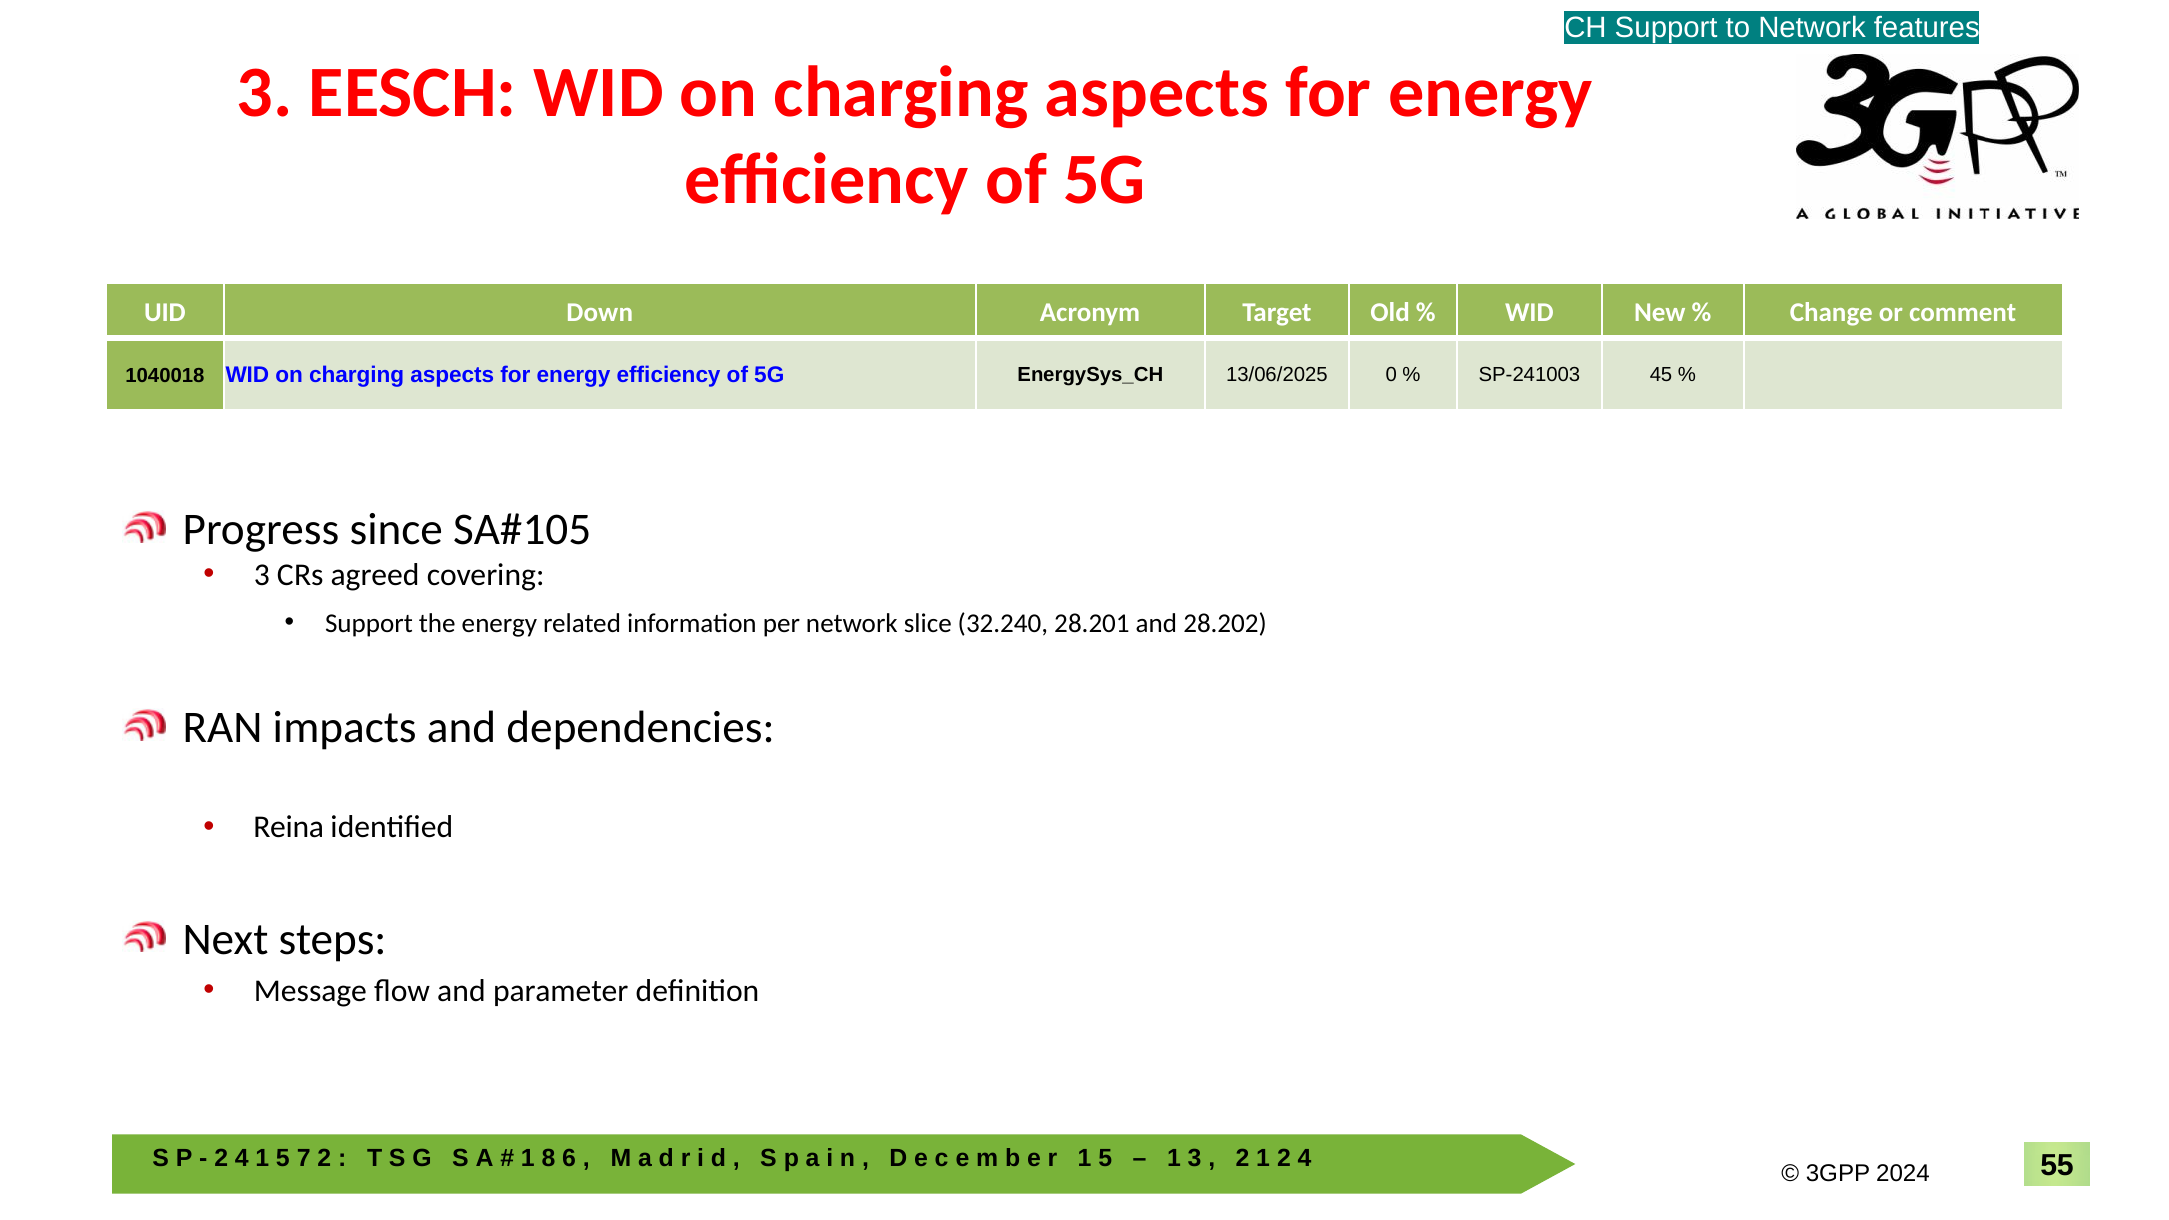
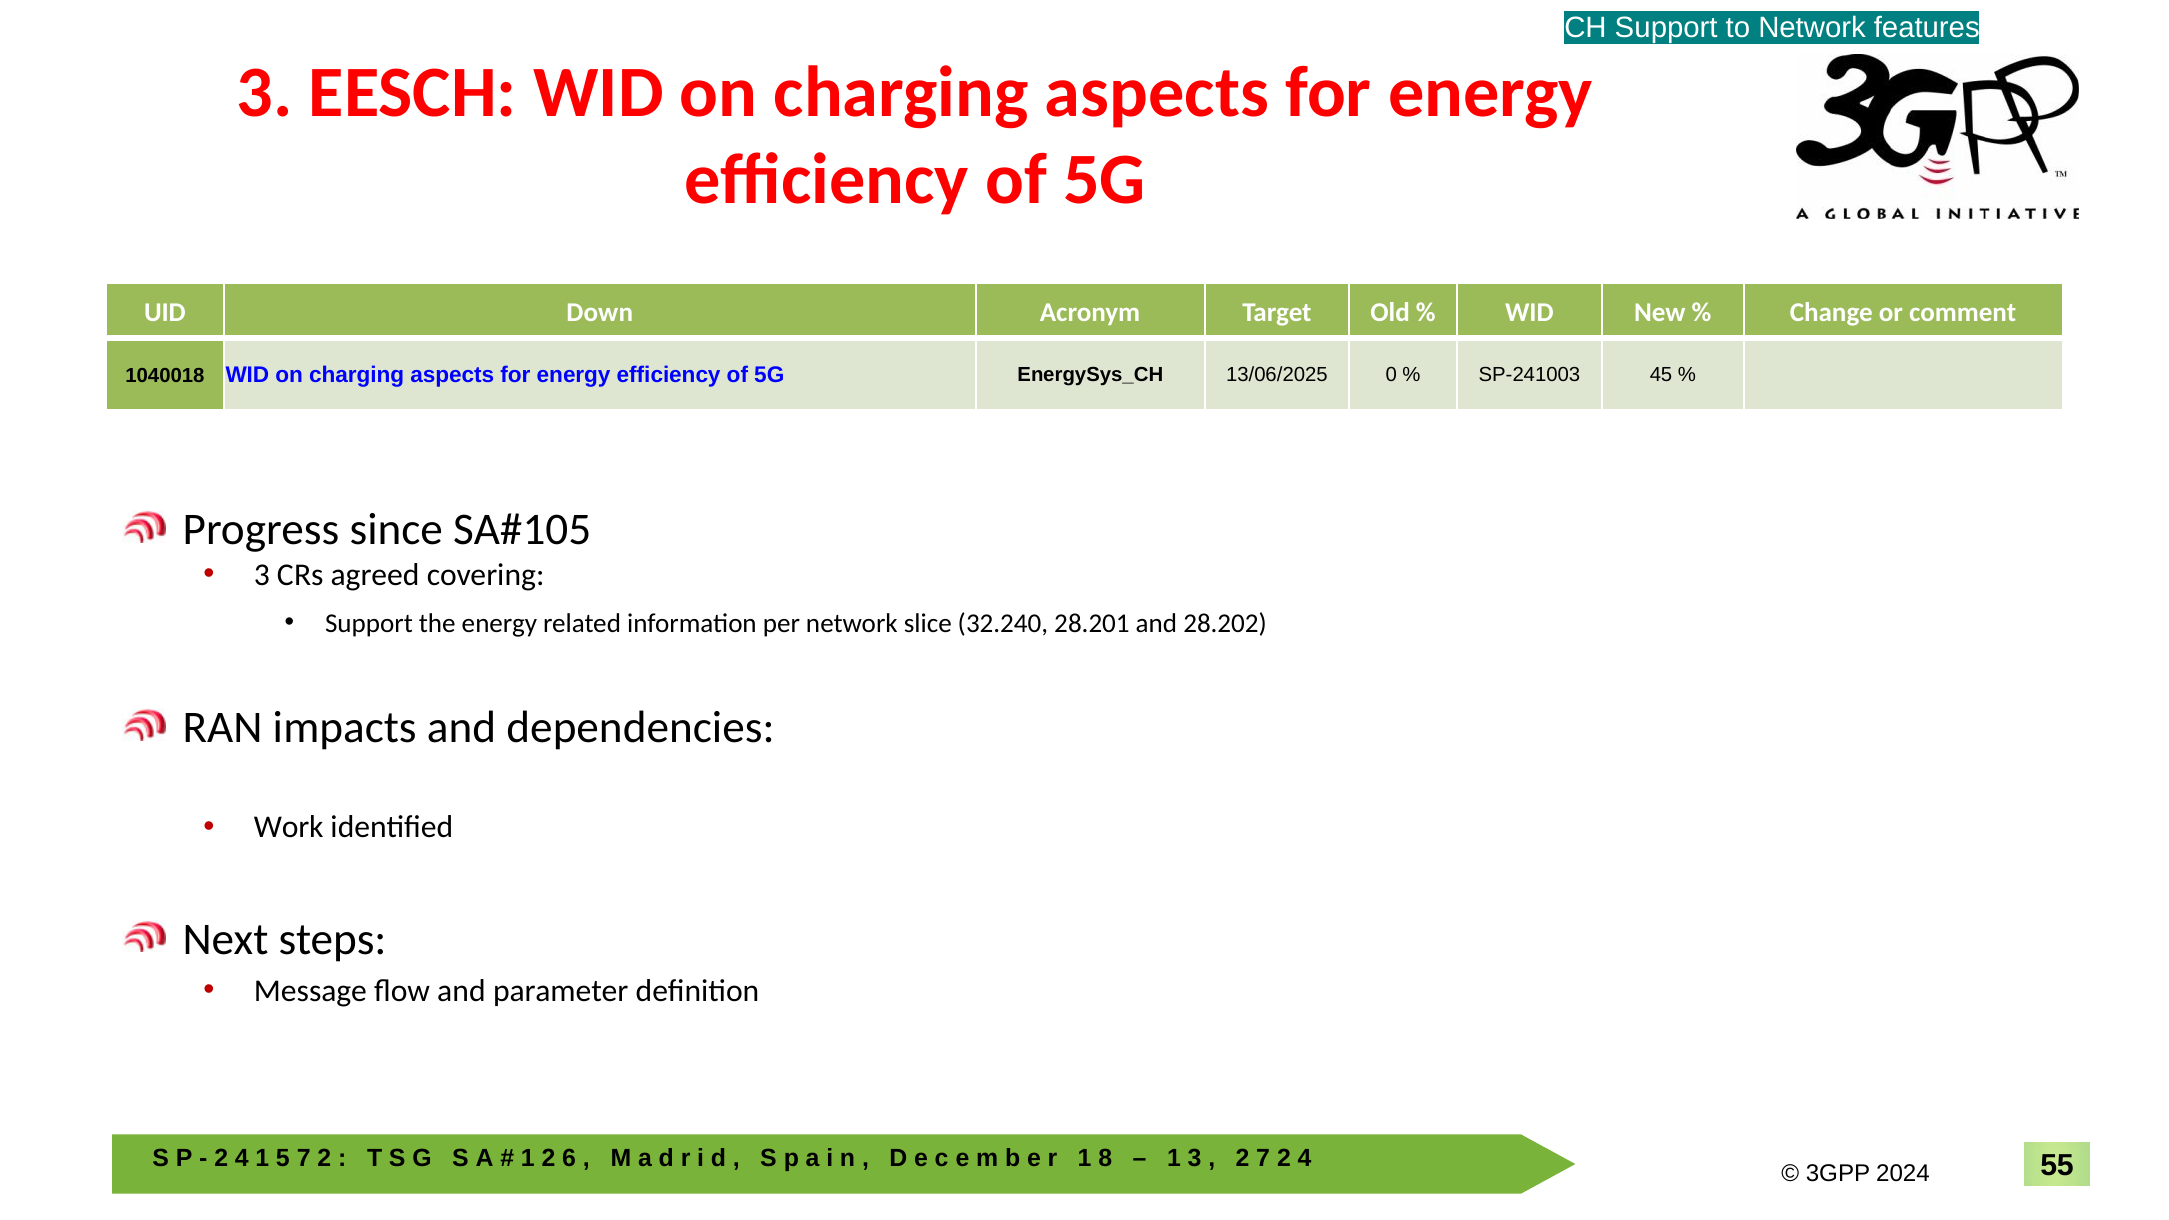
Reina: Reina -> Work
8 at (548, 1159): 8 -> 2
5 at (1105, 1159): 5 -> 8
1 at (1263, 1159): 1 -> 7
